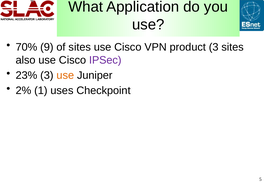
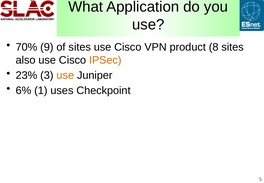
product 3: 3 -> 8
IPSec colour: purple -> orange
2%: 2% -> 6%
